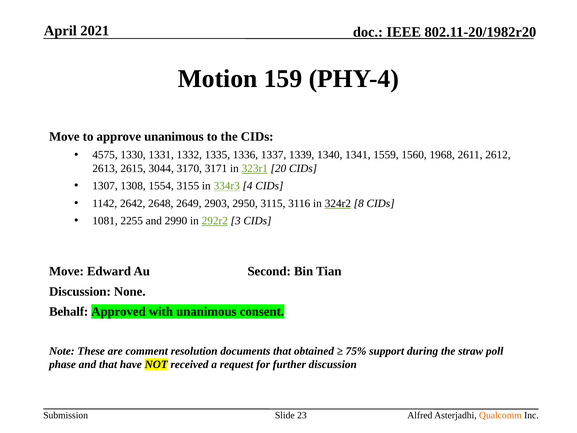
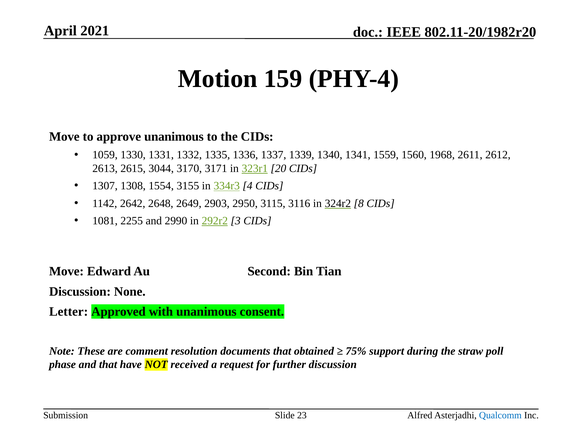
4575: 4575 -> 1059
Behalf: Behalf -> Letter
Qualcomm colour: orange -> blue
